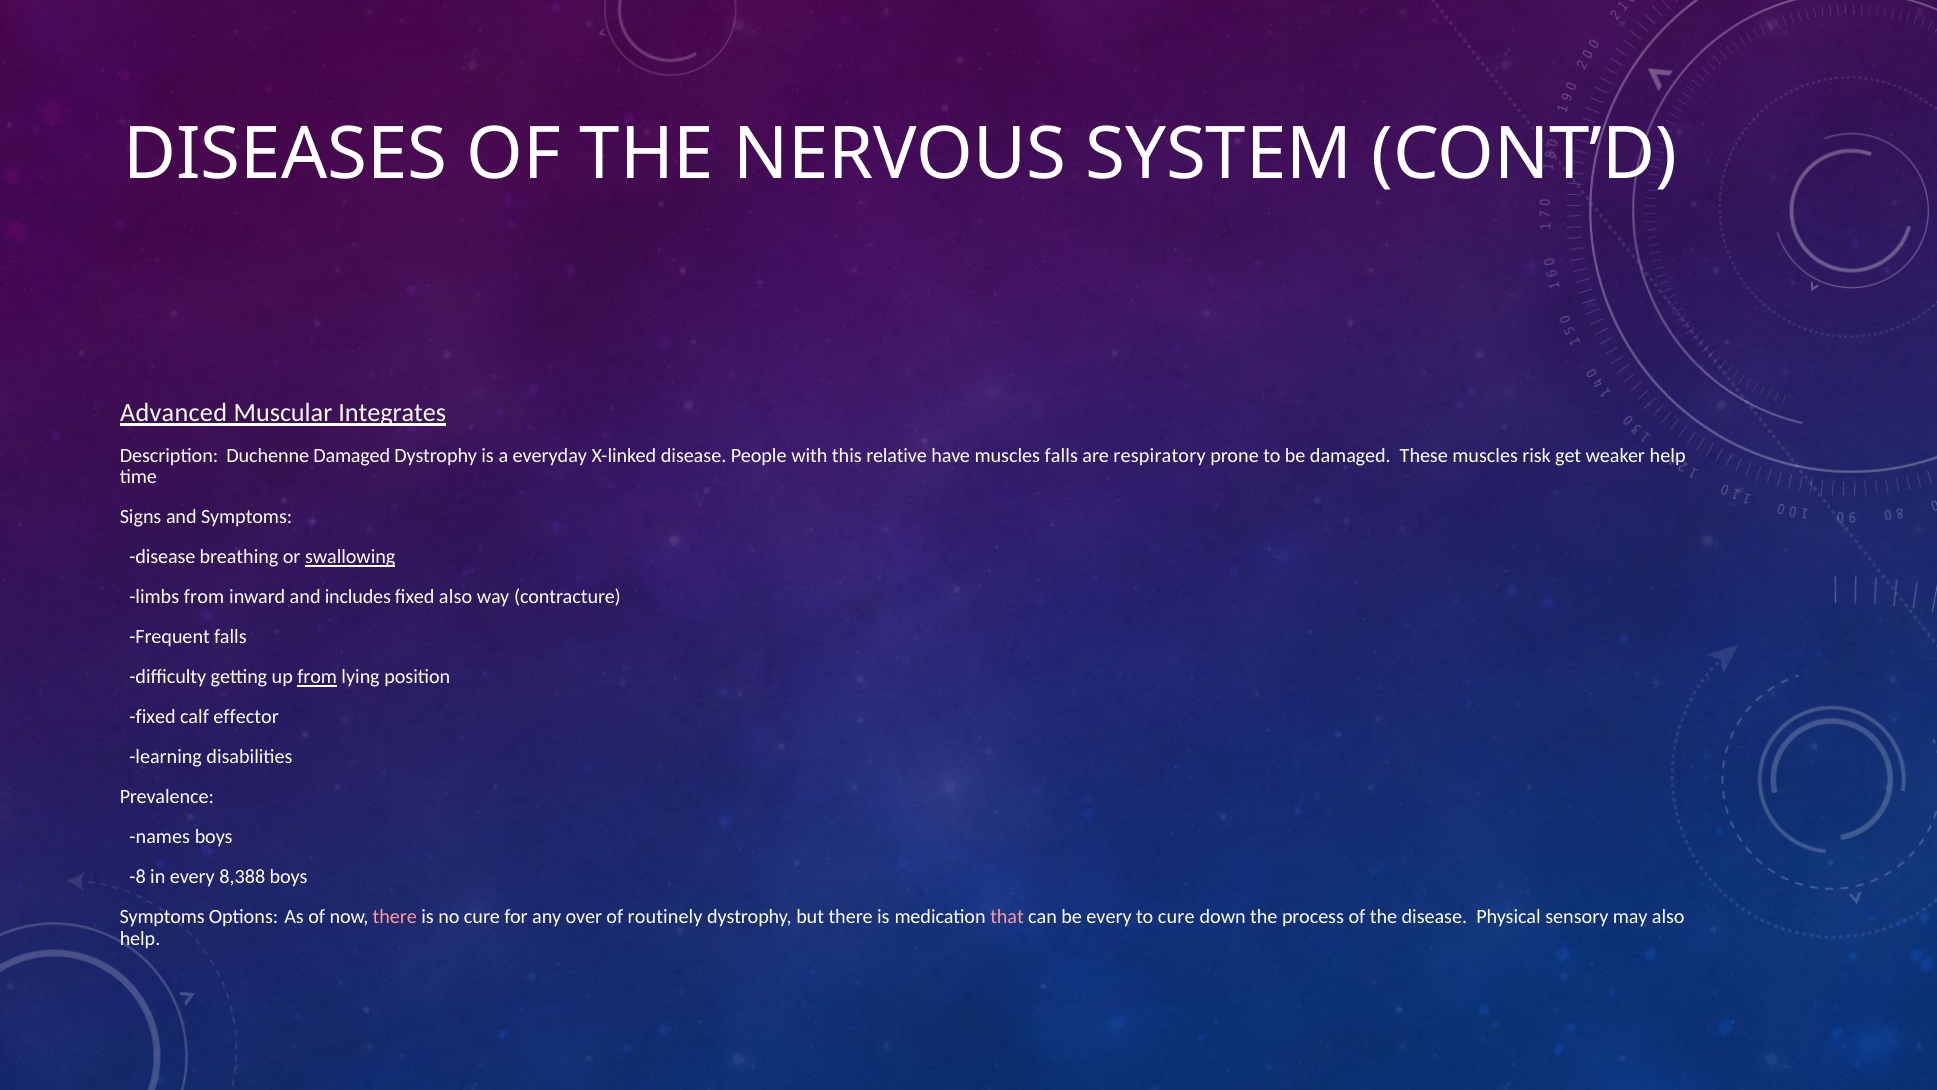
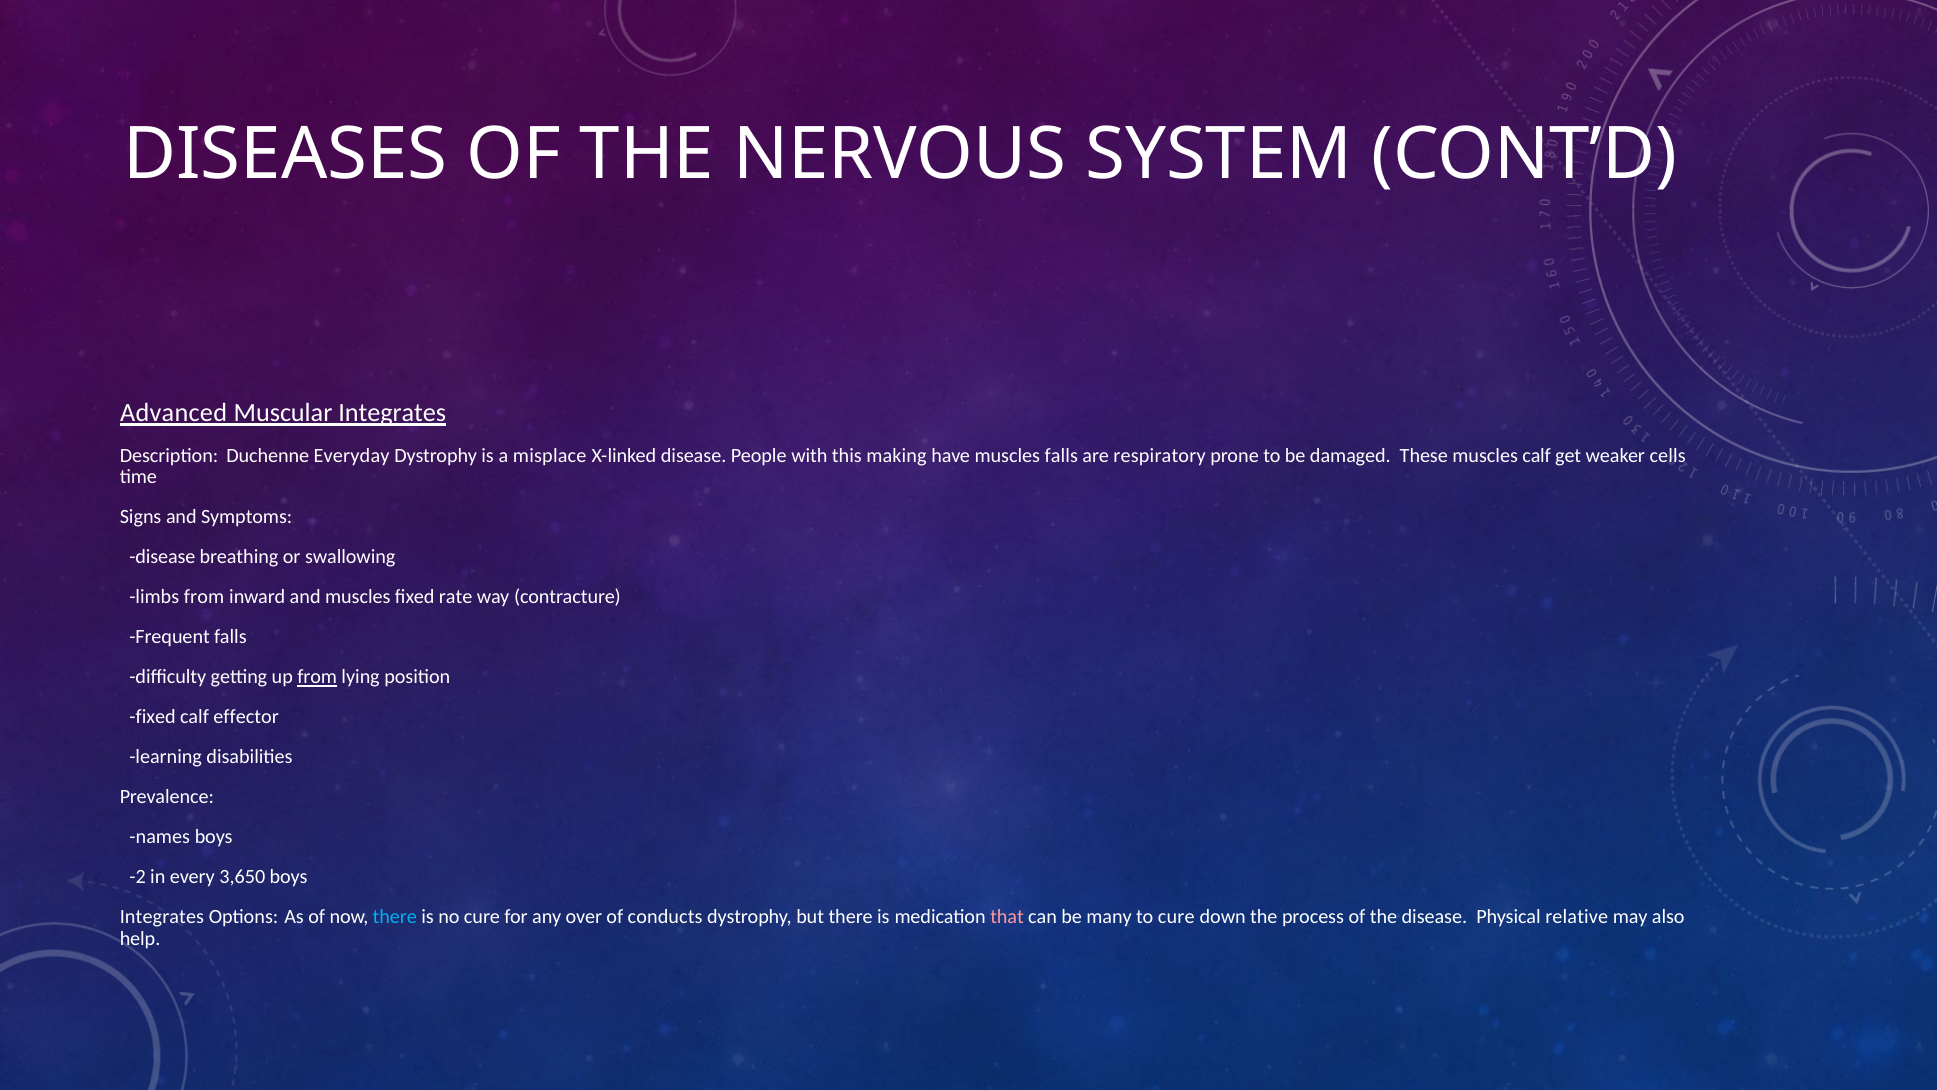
Duchenne Damaged: Damaged -> Everyday
everyday: everyday -> misplace
relative: relative -> making
muscles risk: risk -> calf
weaker help: help -> cells
swallowing underline: present -> none
and includes: includes -> muscles
fixed also: also -> rate
-8: -8 -> -2
8,388: 8,388 -> 3,650
Symptoms at (162, 917): Symptoms -> Integrates
there at (395, 917) colour: pink -> light blue
routinely: routinely -> conducts
be every: every -> many
sensory: sensory -> relative
